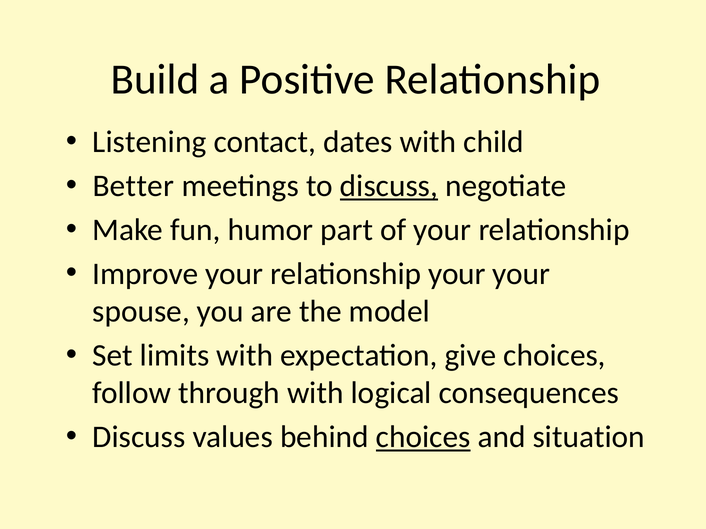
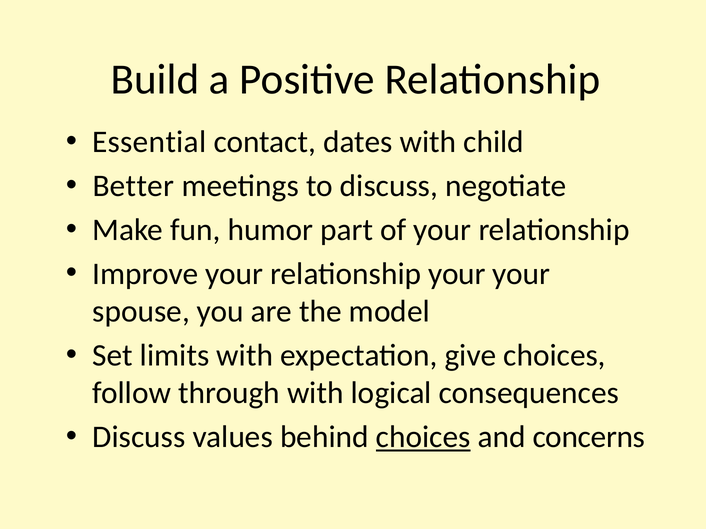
Listening: Listening -> Essential
discuss at (389, 186) underline: present -> none
situation: situation -> concerns
